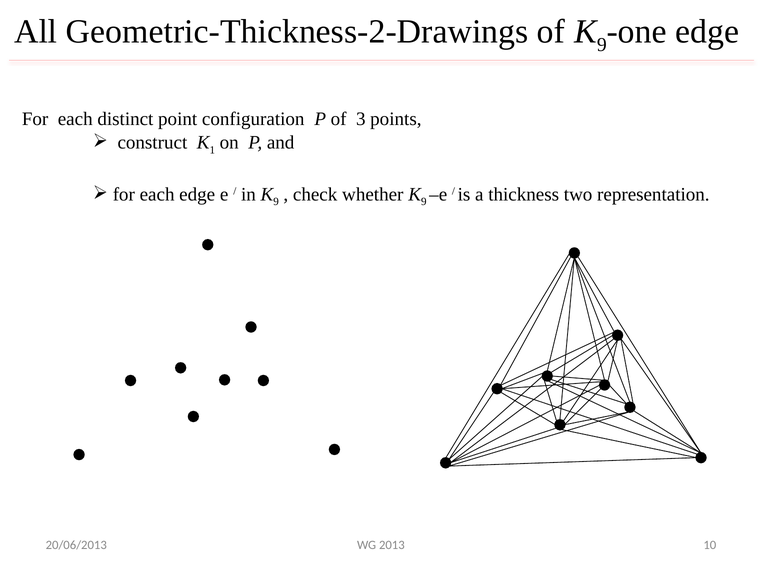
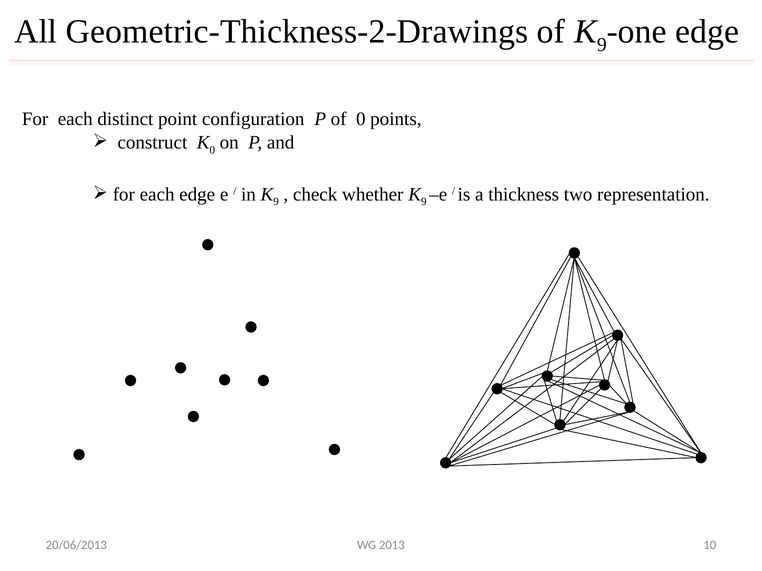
of 3: 3 -> 0
1 at (212, 150): 1 -> 0
